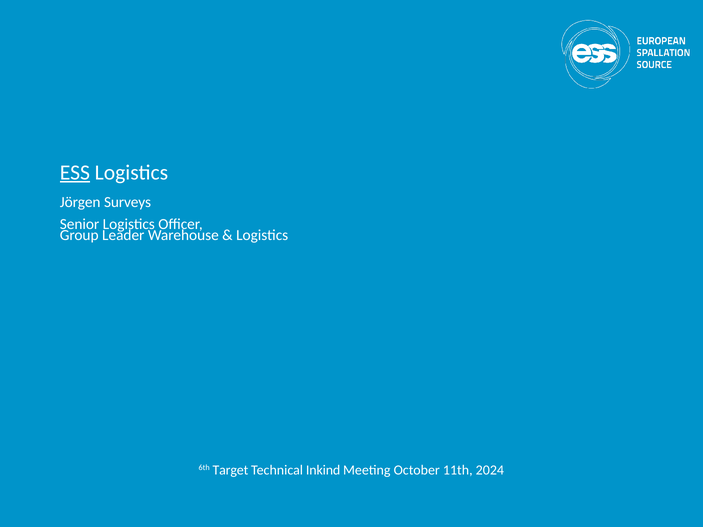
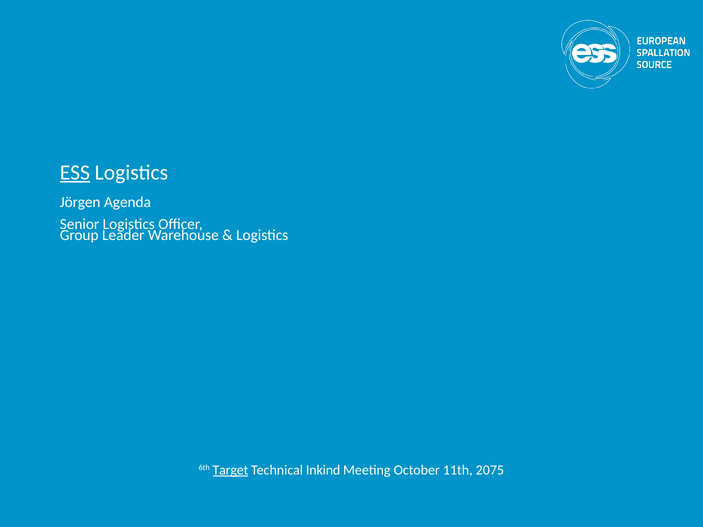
Surveys: Surveys -> Agenda
Target underline: none -> present
2024: 2024 -> 2075
